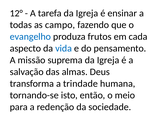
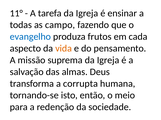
12°: 12° -> 11°
vida colour: blue -> orange
trindade: trindade -> corrupta
